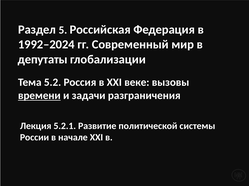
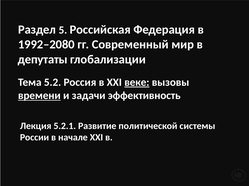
1992–2024: 1992–2024 -> 1992–2080
веке underline: none -> present
разграничения: разграничения -> эффективность
